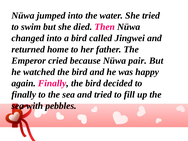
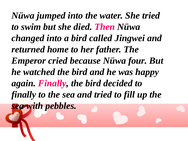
pair: pair -> four
